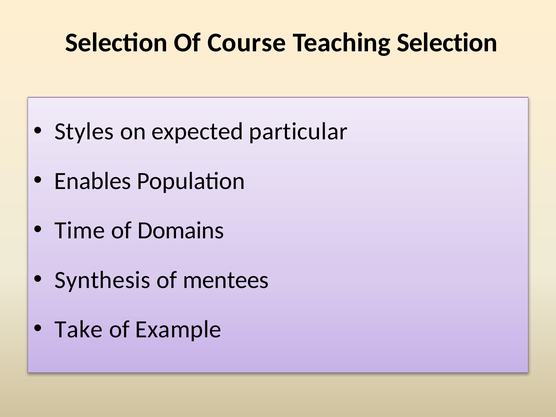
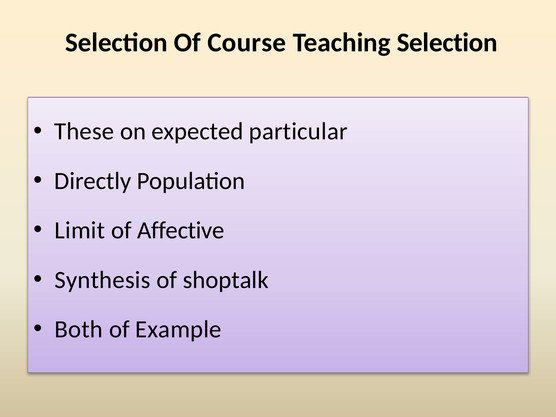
Styles: Styles -> These
Enables: Enables -> Directly
Time: Time -> Limit
Domains: Domains -> Affective
mentees: mentees -> shoptalk
Take: Take -> Both
